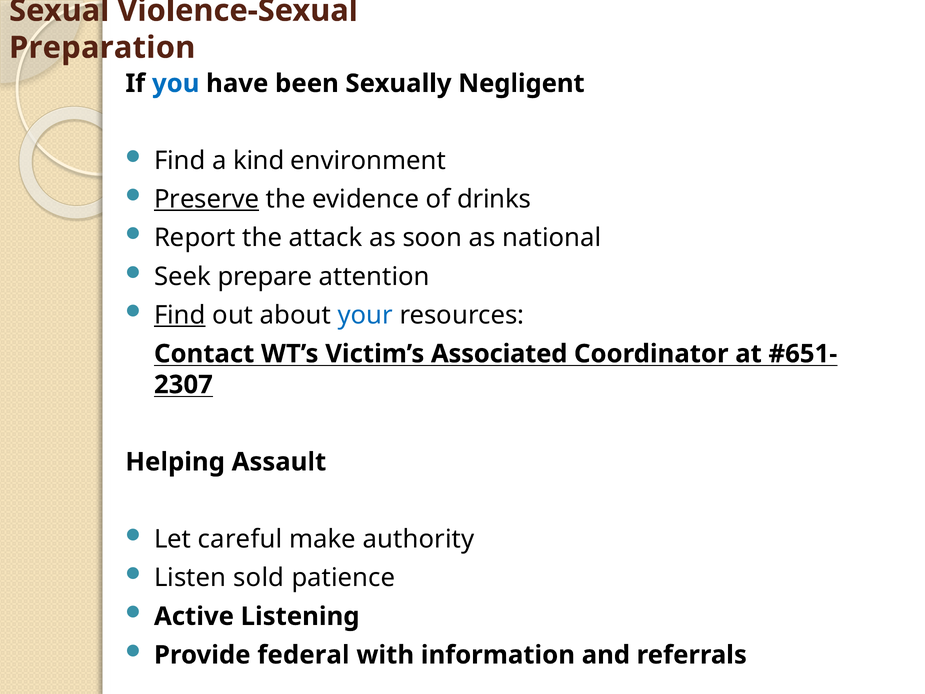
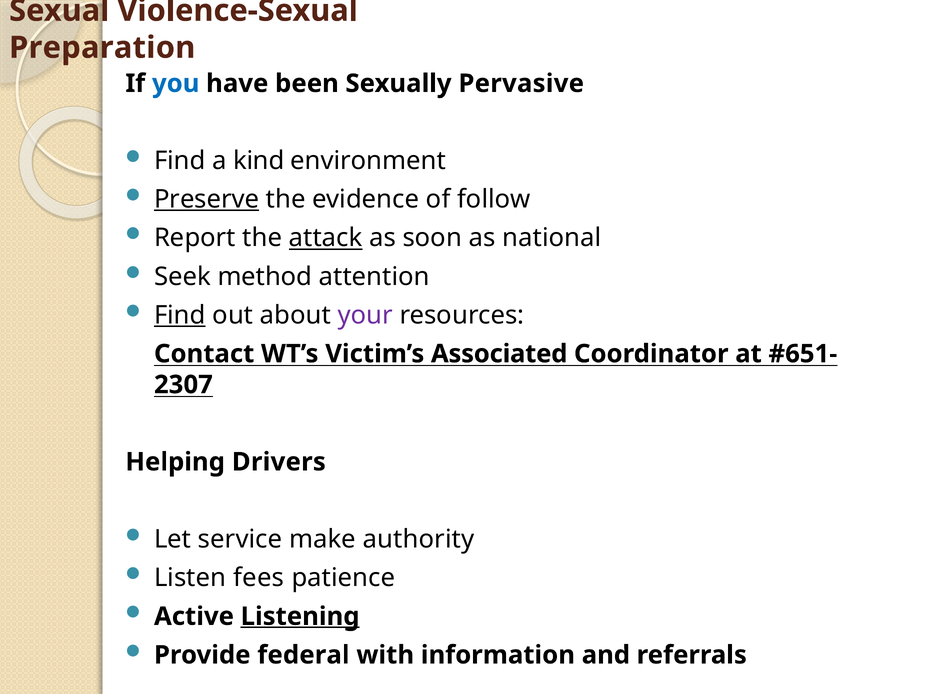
Negligent: Negligent -> Pervasive
drinks: drinks -> follow
attack underline: none -> present
prepare: prepare -> method
your colour: blue -> purple
Assault: Assault -> Drivers
careful: careful -> service
sold: sold -> fees
Listening underline: none -> present
